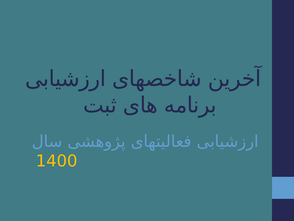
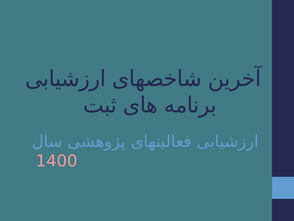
1400 colour: yellow -> pink
